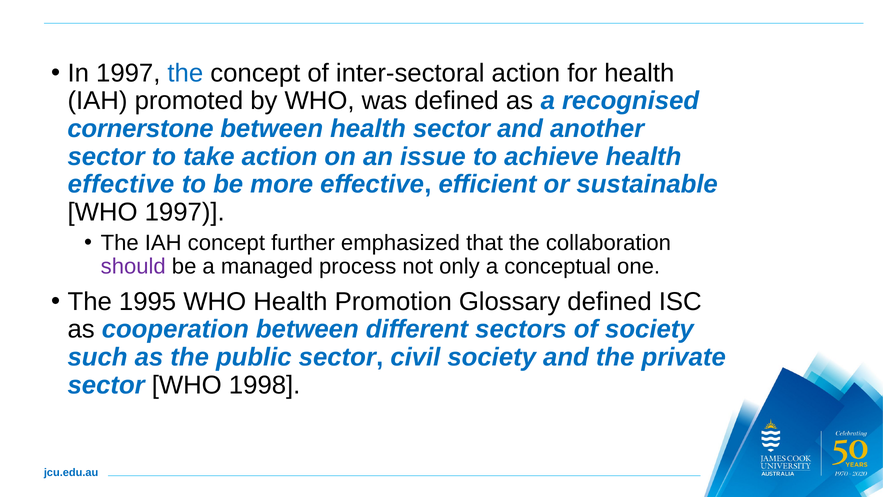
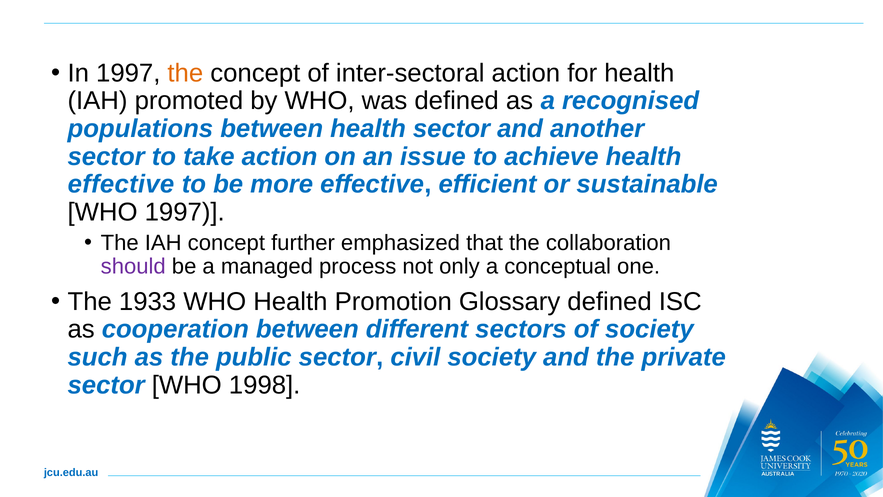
the at (185, 73) colour: blue -> orange
cornerstone: cornerstone -> populations
1995: 1995 -> 1933
